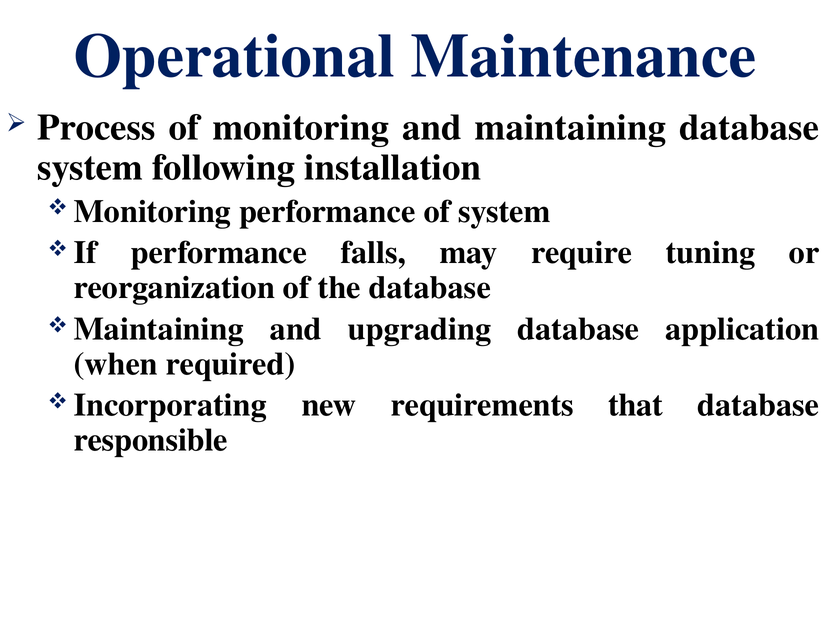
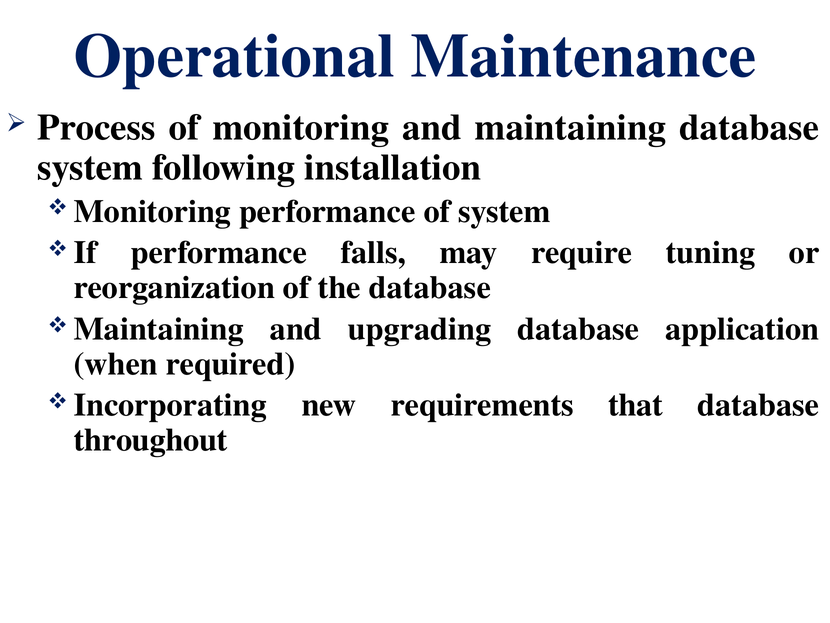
responsible: responsible -> throughout
